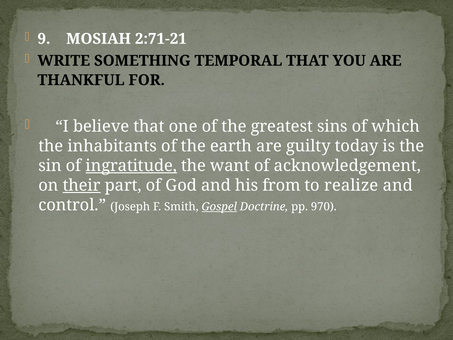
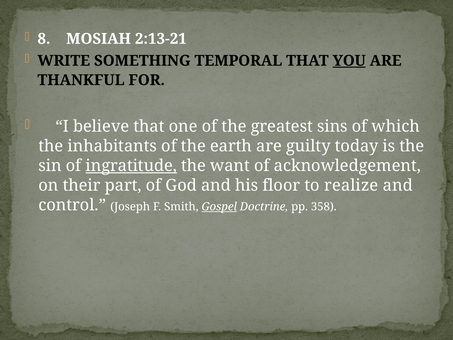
9: 9 -> 8
2:71-21: 2:71-21 -> 2:13-21
YOU underline: none -> present
their underline: present -> none
from: from -> floor
970: 970 -> 358
